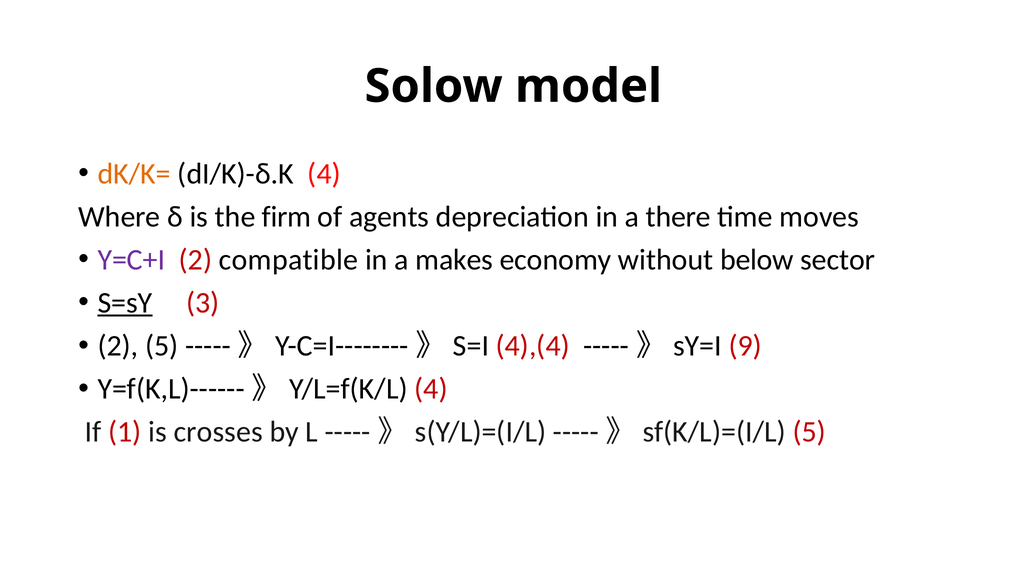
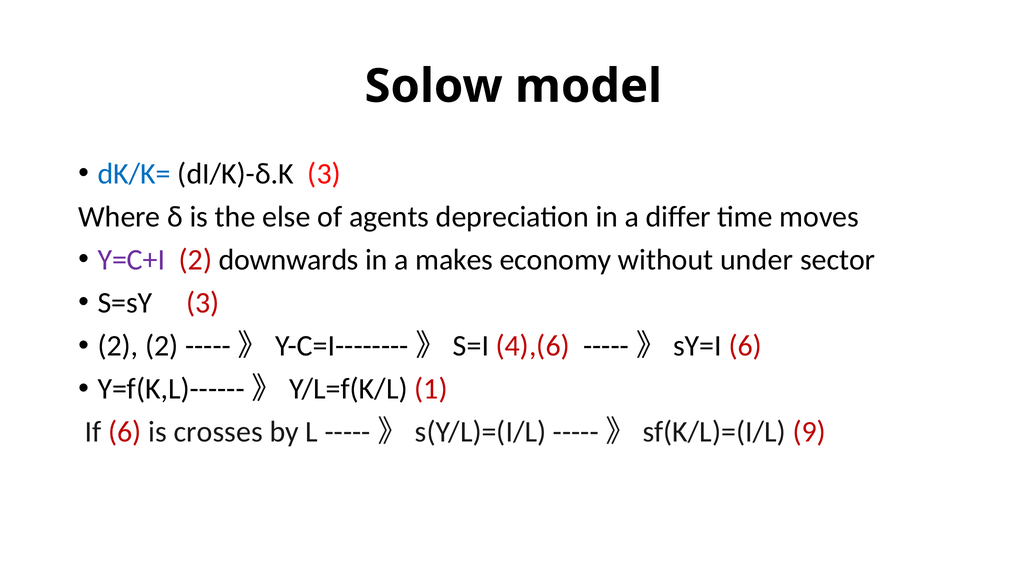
dK/K= colour: orange -> blue
dI/K)-δ.Κ 4: 4 -> 3
firm: firm -> else
there: there -> differ
compatible: compatible -> downwards
below: below -> under
S=sY underline: present -> none
2 5: 5 -> 2
4),(4: 4),(4 -> 4),(6
-----》sY=I 9: 9 -> 6
Y=f(K,L)------》Y/L=f(K/L 4: 4 -> 1
If 1: 1 -> 6
-----》sf(K/L)=(I/L 5: 5 -> 9
